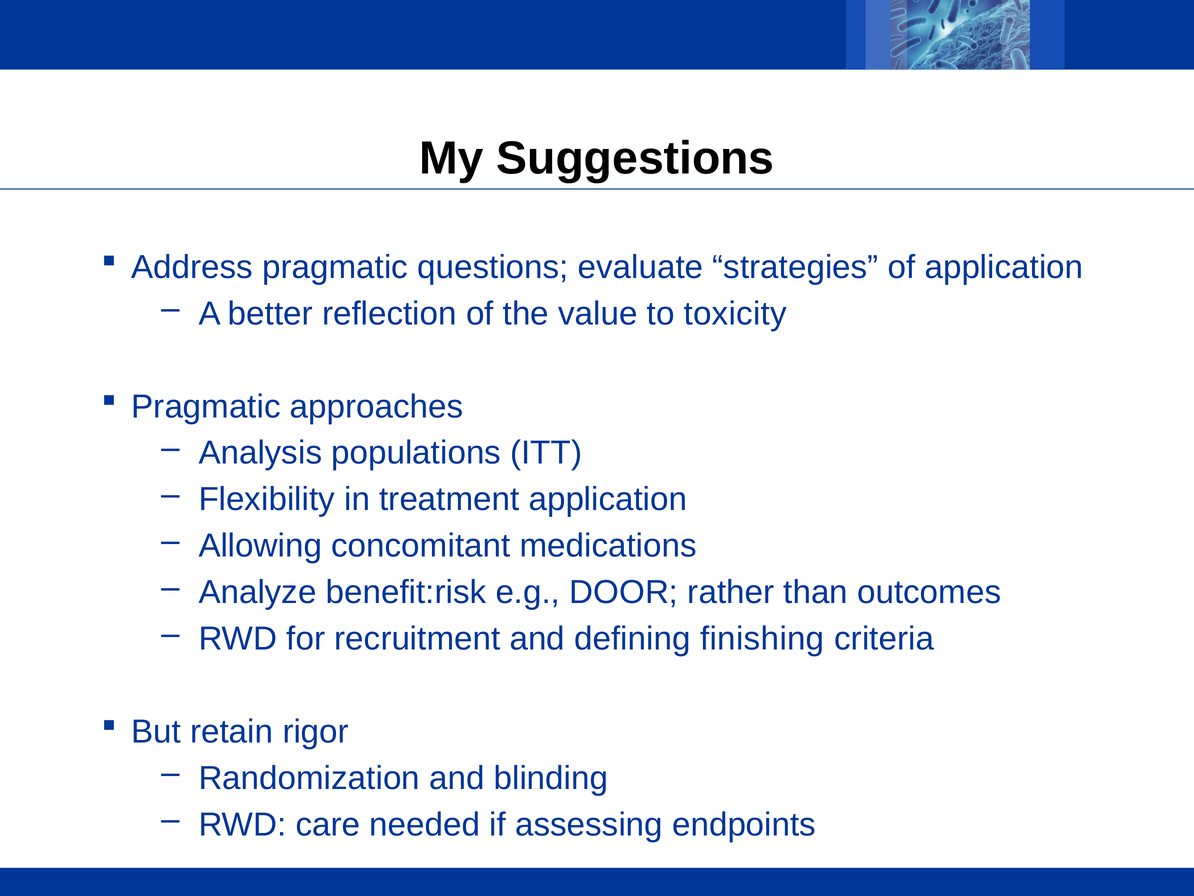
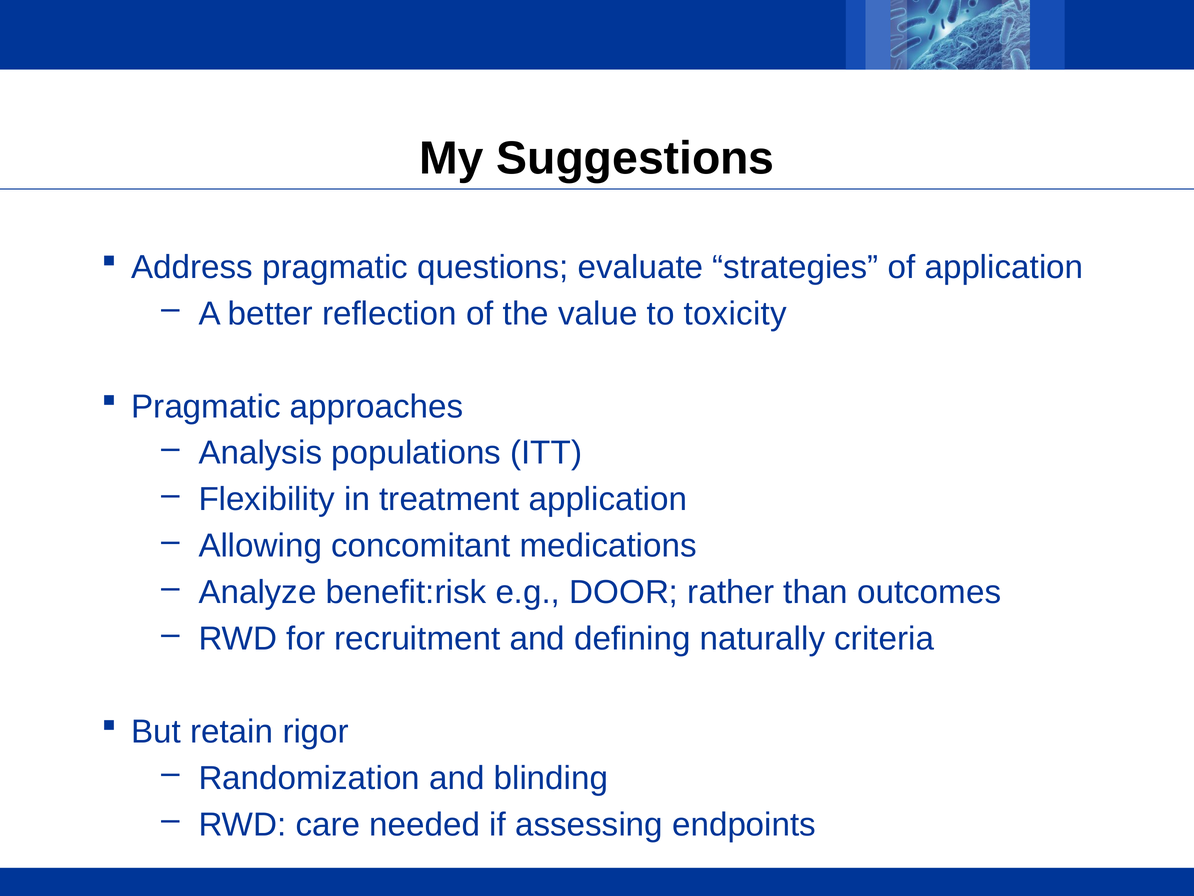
finishing: finishing -> naturally
